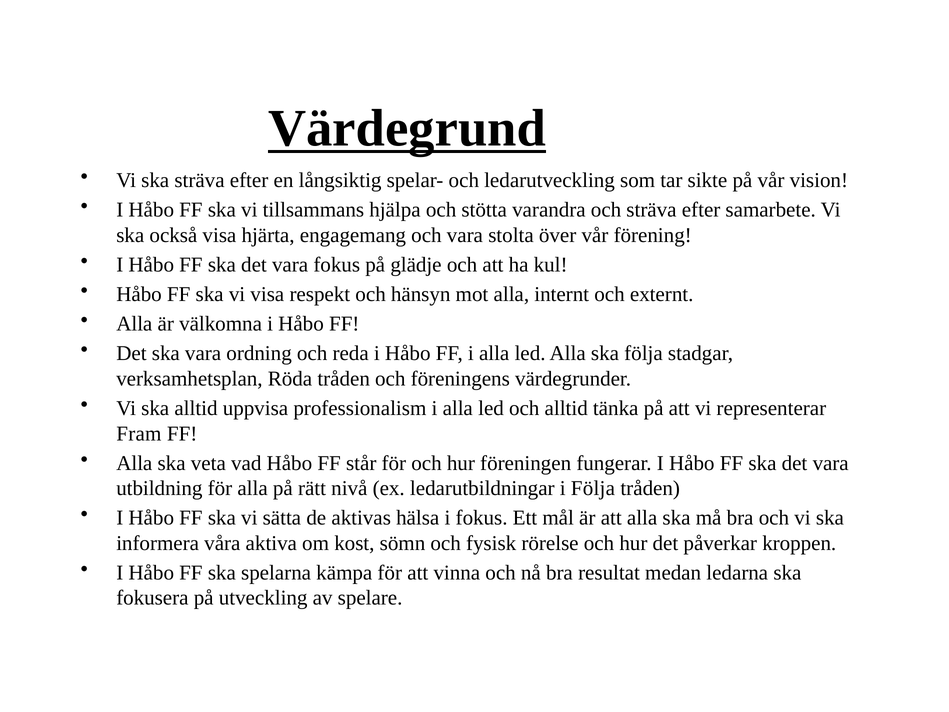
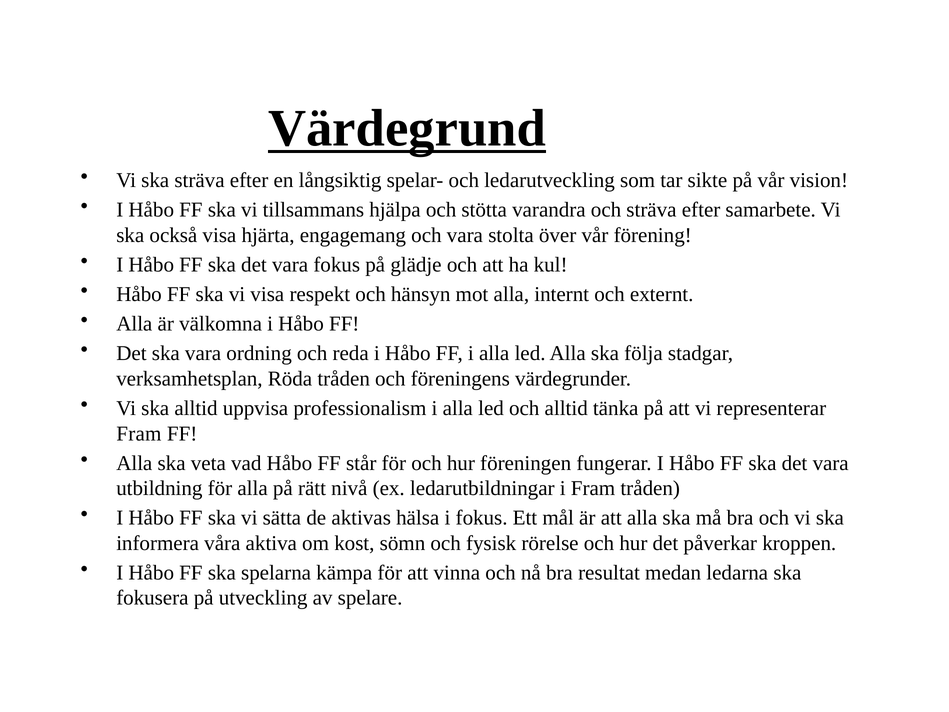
i Följa: Följa -> Fram
